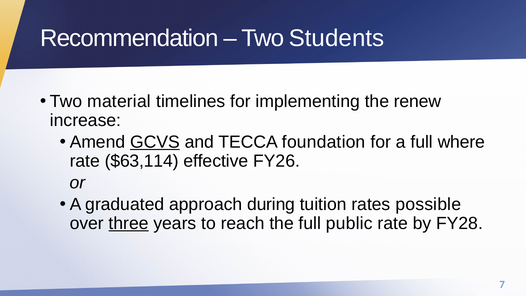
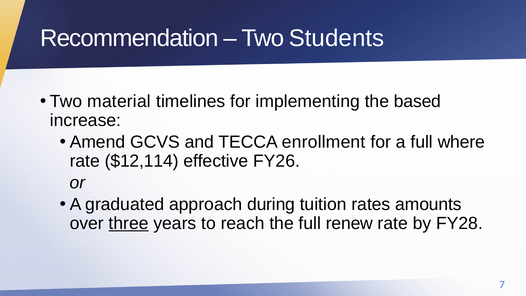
renew: renew -> based
GCVS underline: present -> none
foundation: foundation -> enrollment
$63,114: $63,114 -> $12,114
possible: possible -> amounts
public: public -> renew
